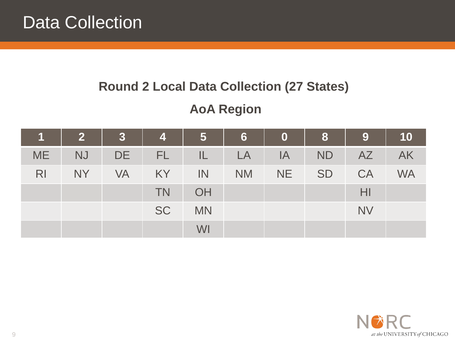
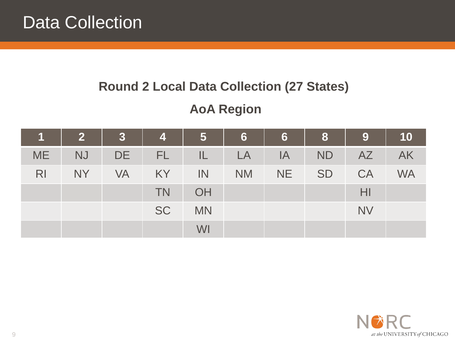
6 0: 0 -> 6
